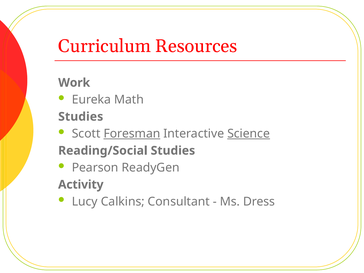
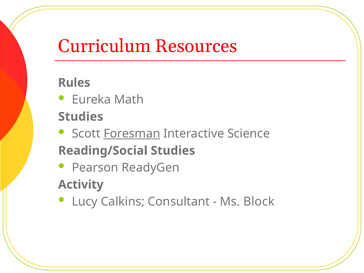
Work: Work -> Rules
Science underline: present -> none
Dress: Dress -> Block
